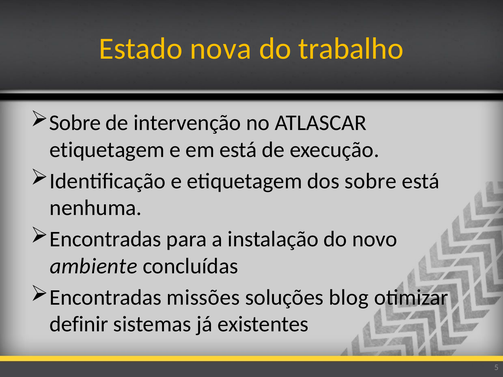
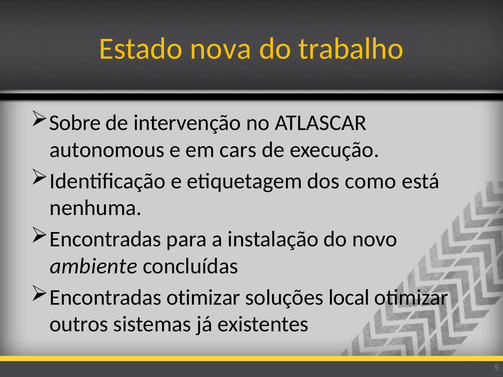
etiquetagem at (107, 150): etiquetagem -> autonomous
em está: está -> cars
dos sobre: sobre -> como
Encontradas missões: missões -> otimizar
blog: blog -> local
definir: definir -> outros
